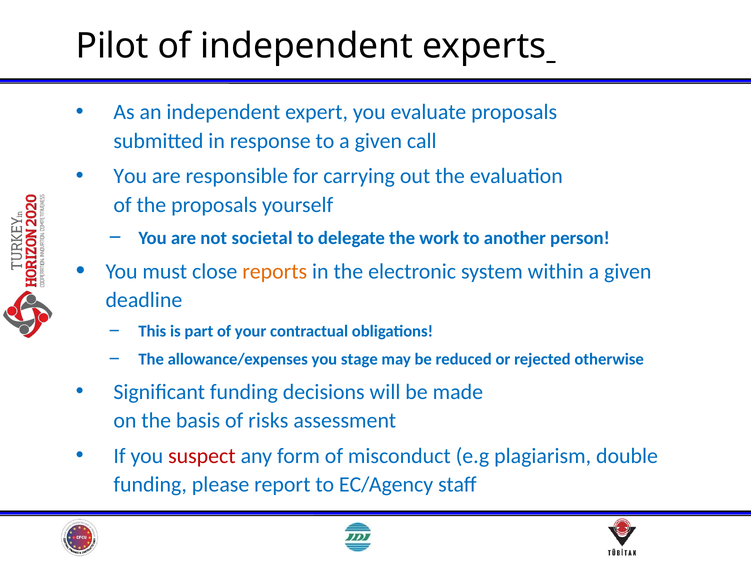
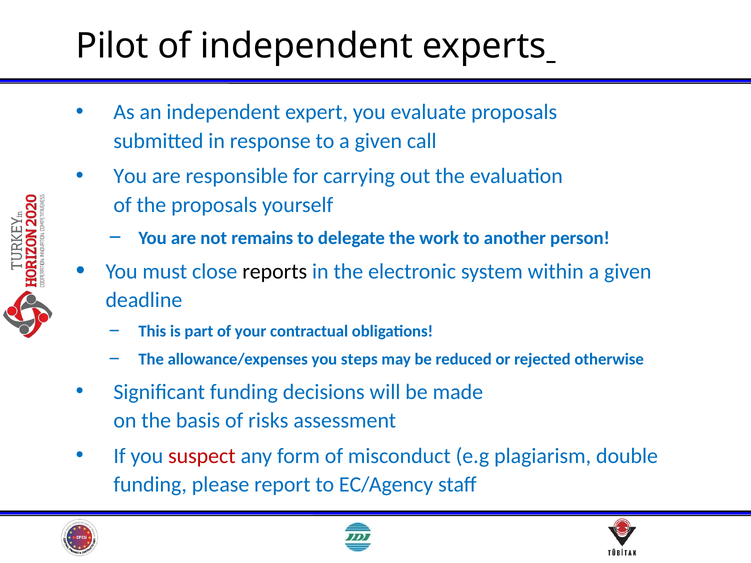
societal: societal -> remains
reports colour: orange -> black
stage: stage -> steps
